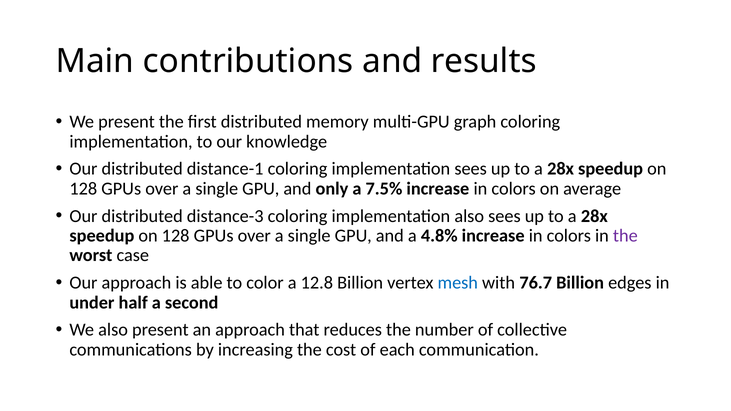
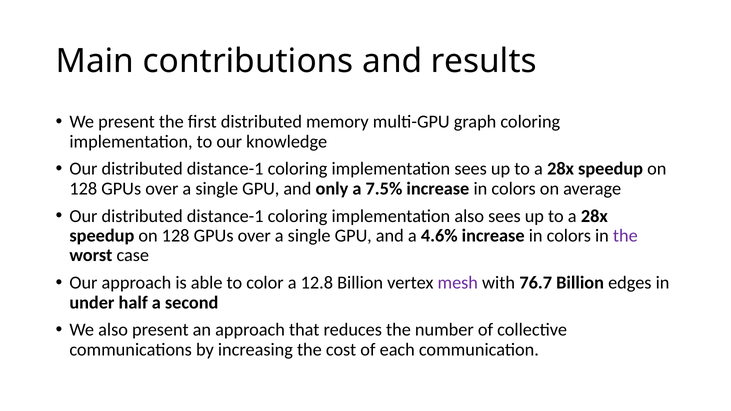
distance-3 at (225, 216): distance-3 -> distance-1
4.8%: 4.8% -> 4.6%
mesh colour: blue -> purple
